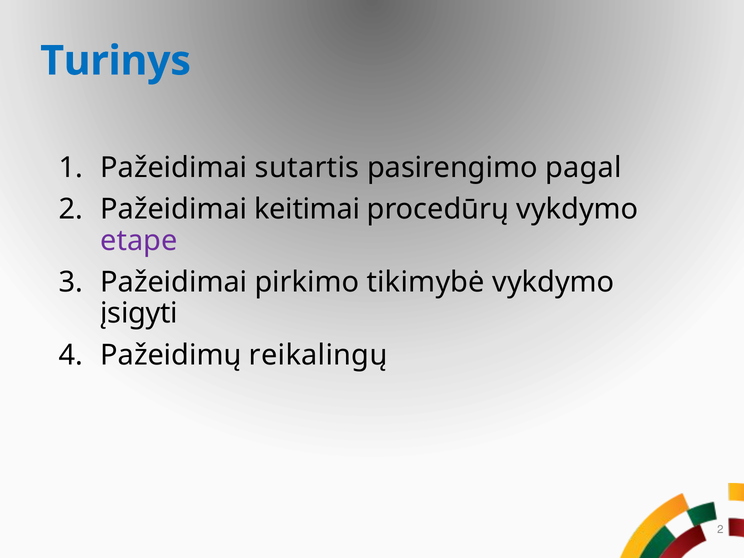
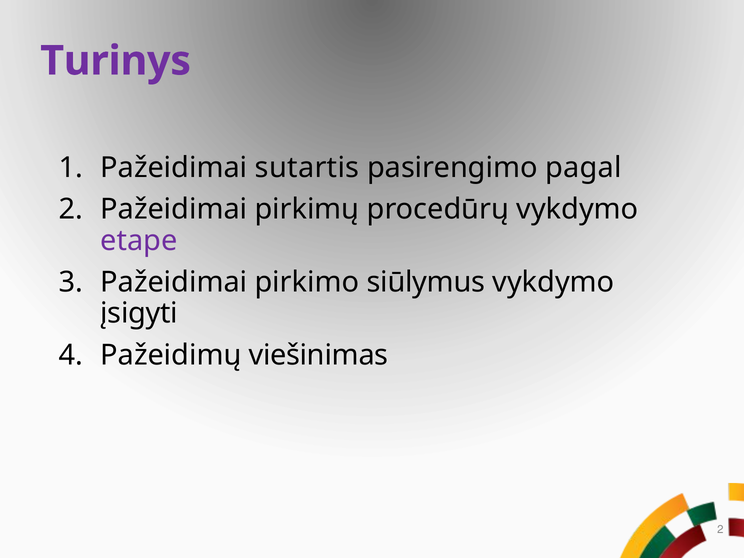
Turinys colour: blue -> purple
keitimai: keitimai -> pirkimų
tikimybė: tikimybė -> siūlymus
reikalingų: reikalingų -> viešinimas
